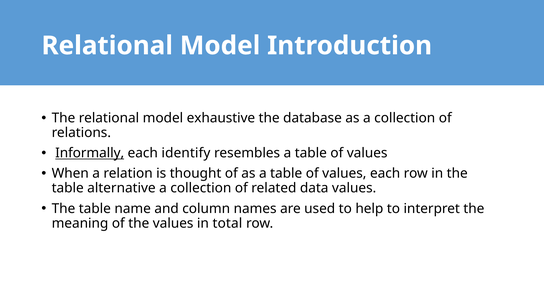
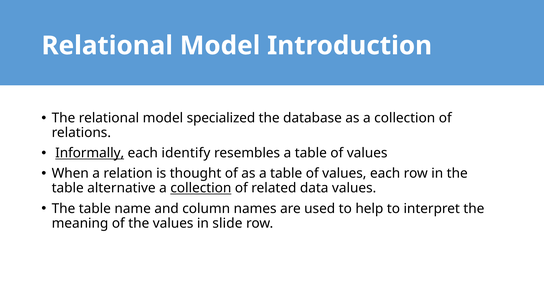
exhaustive: exhaustive -> specialized
collection at (201, 188) underline: none -> present
total: total -> slide
